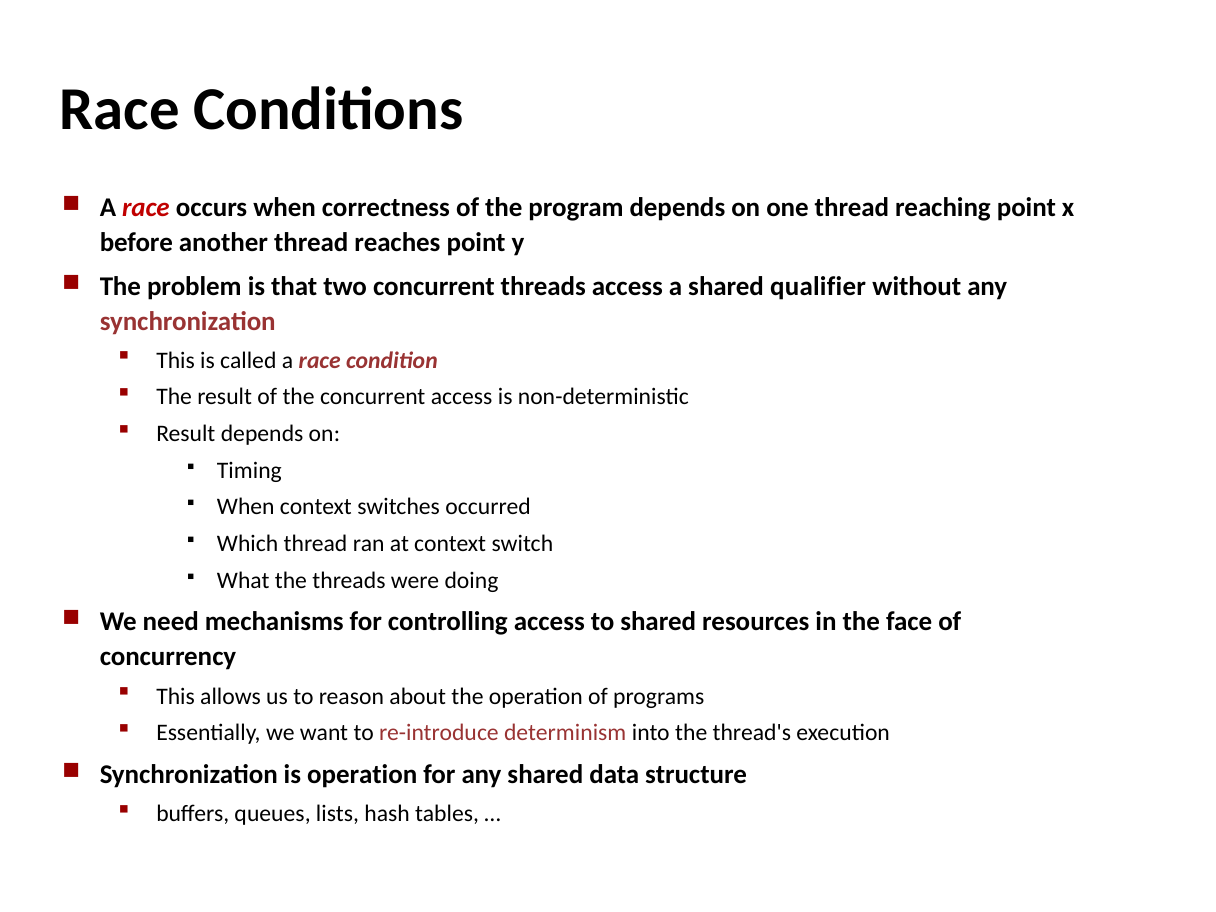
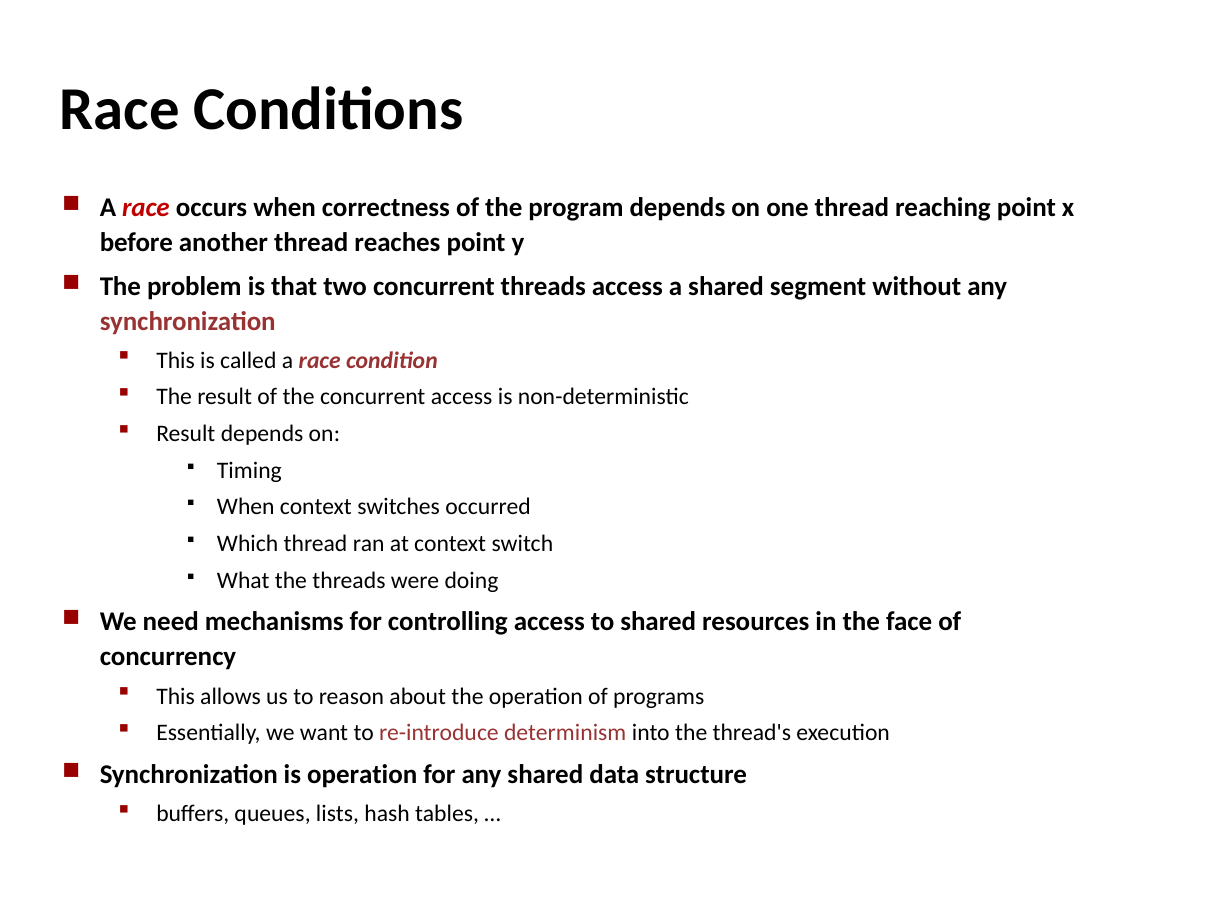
qualifier: qualifier -> segment
